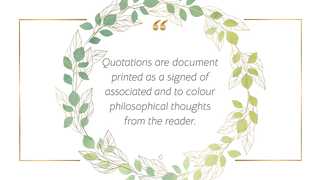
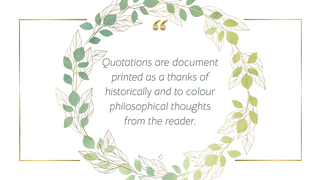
signed: signed -> thanks
associated: associated -> historically
